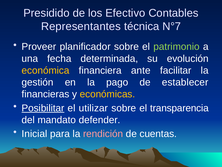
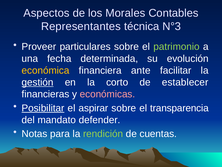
Presidido: Presidido -> Aspectos
Efectivo: Efectivo -> Morales
N°7: N°7 -> N°3
planificador: planificador -> particulares
gestión underline: none -> present
pago: pago -> corto
económicas colour: yellow -> pink
utilizar: utilizar -> aspirar
Inicial: Inicial -> Notas
rendición colour: pink -> light green
